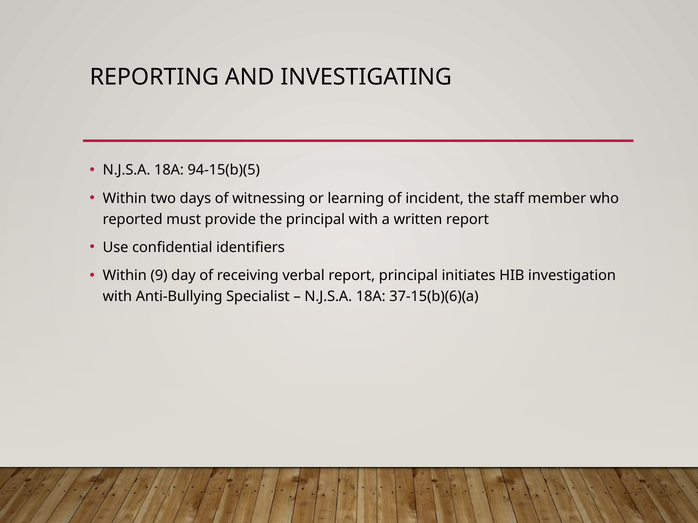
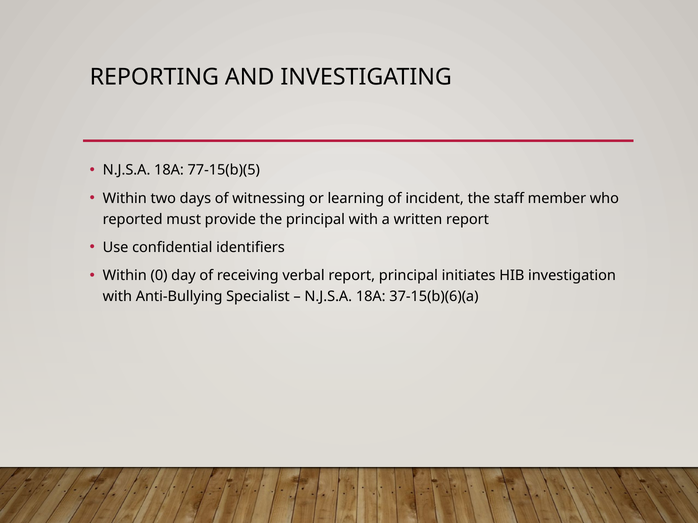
94-15(b)(5: 94-15(b)(5 -> 77-15(b)(5
9: 9 -> 0
